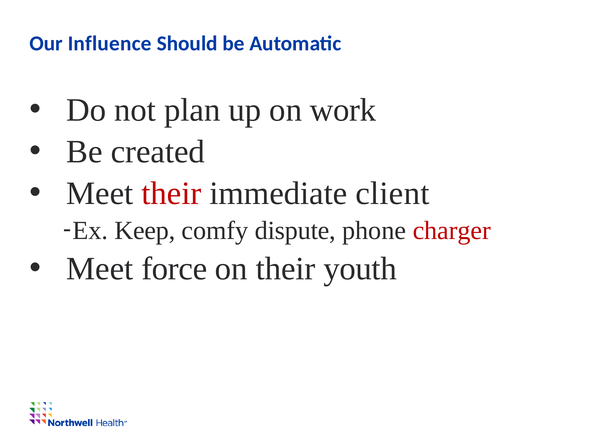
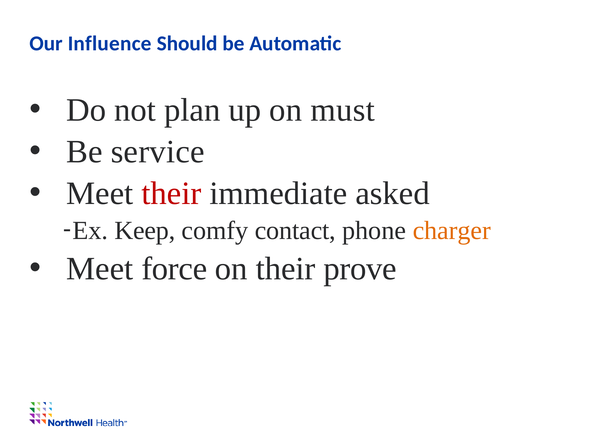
work: work -> must
created: created -> service
client: client -> asked
dispute: dispute -> contact
charger colour: red -> orange
youth: youth -> prove
